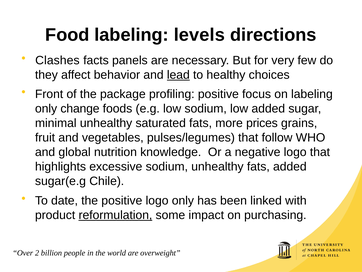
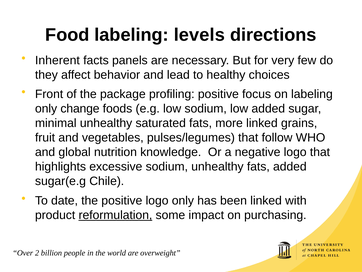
Clashes: Clashes -> Inherent
lead underline: present -> none
more prices: prices -> linked
